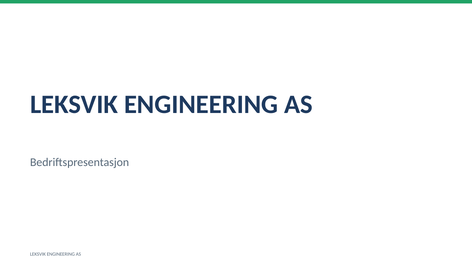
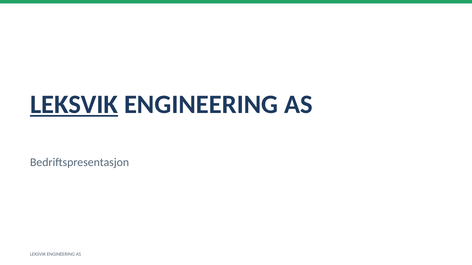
LEKSVIK at (74, 105) underline: none -> present
